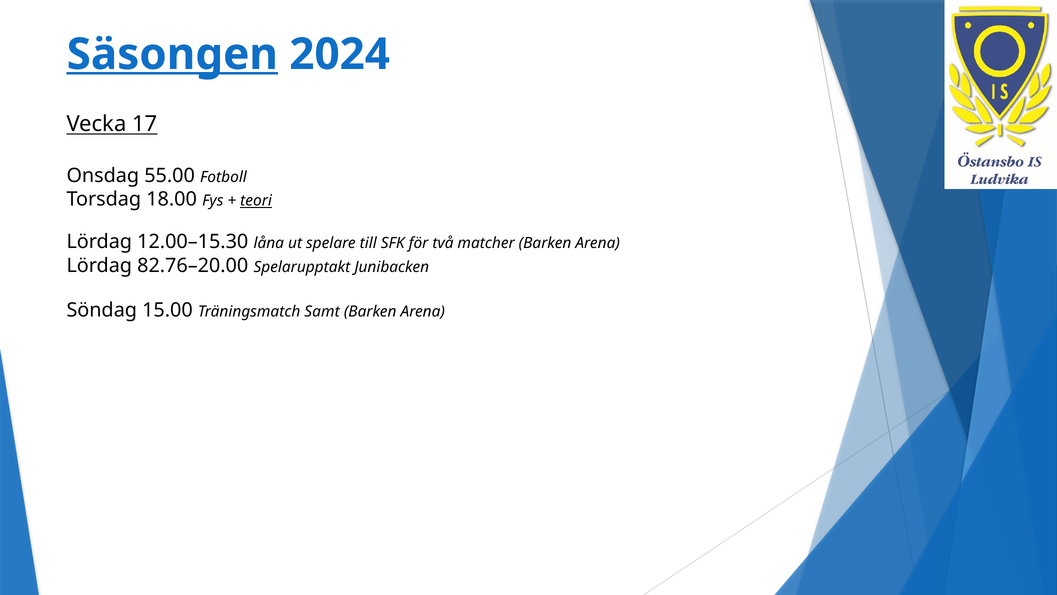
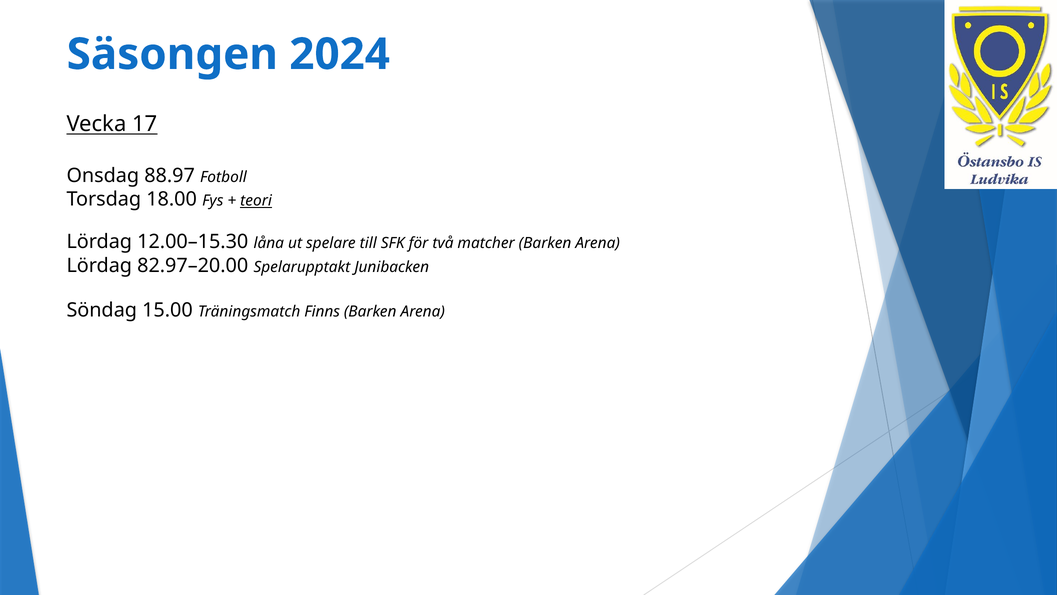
Säsongen underline: present -> none
55.00: 55.00 -> 88.97
82.76–20.00: 82.76–20.00 -> 82.97–20.00
Samt: Samt -> Finns
